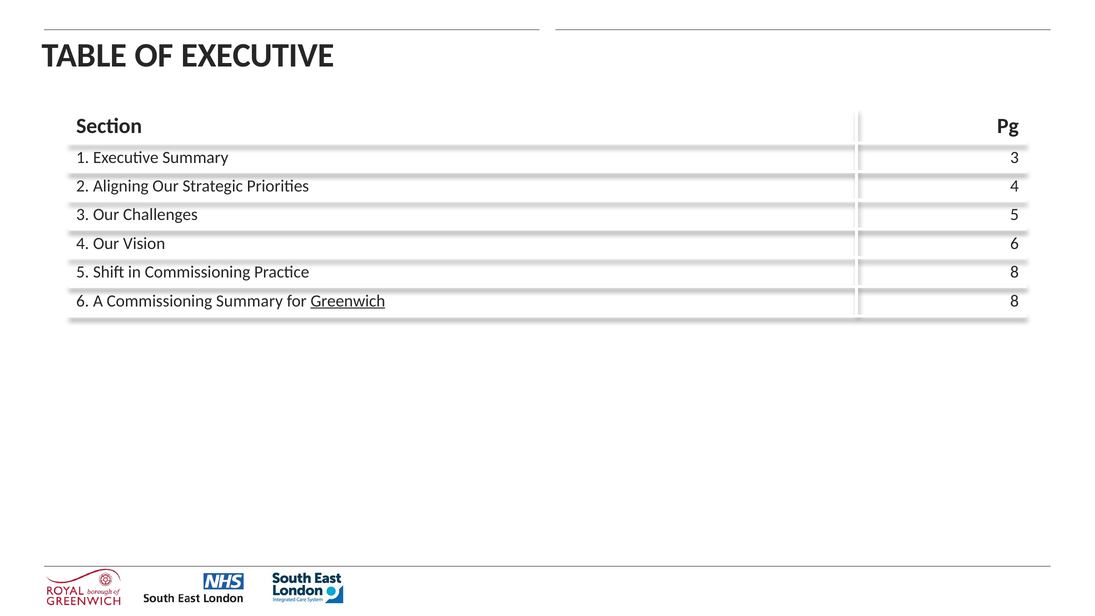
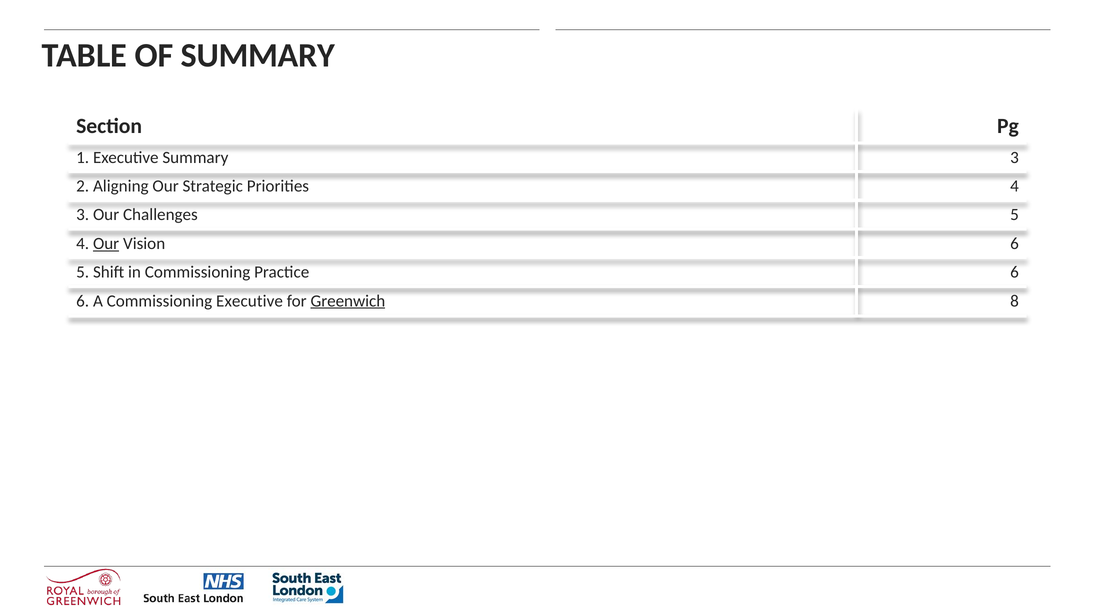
OF EXECUTIVE: EXECUTIVE -> SUMMARY
Our at (106, 243) underline: none -> present
Practice 8: 8 -> 6
Commissioning Summary: Summary -> Executive
